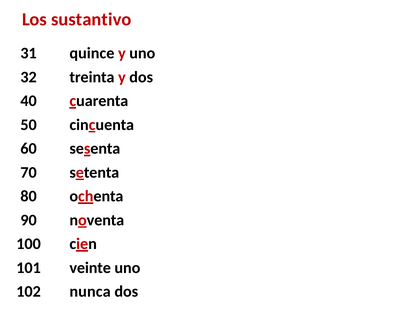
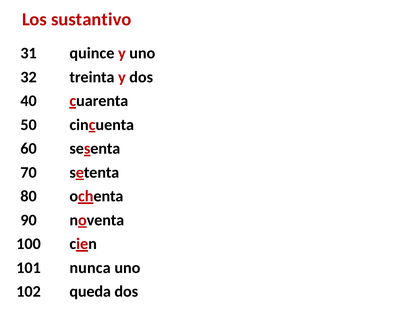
veinte: veinte -> nunca
nunca: nunca -> queda
